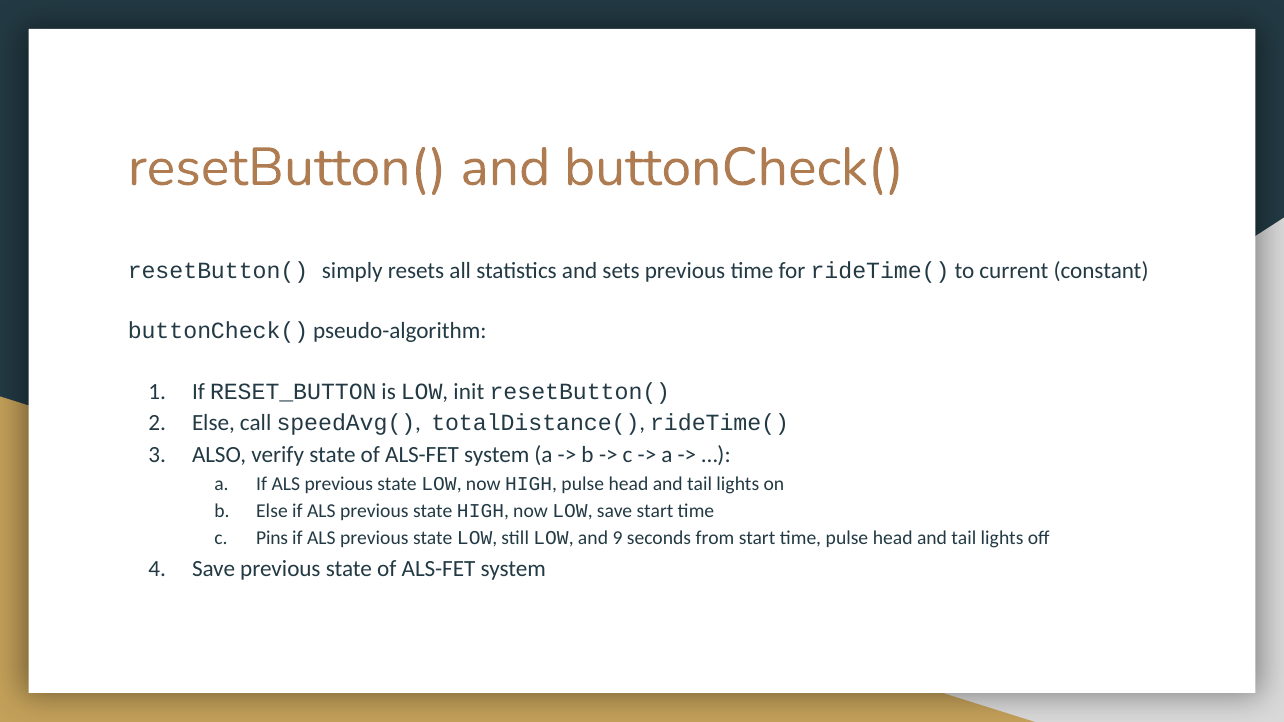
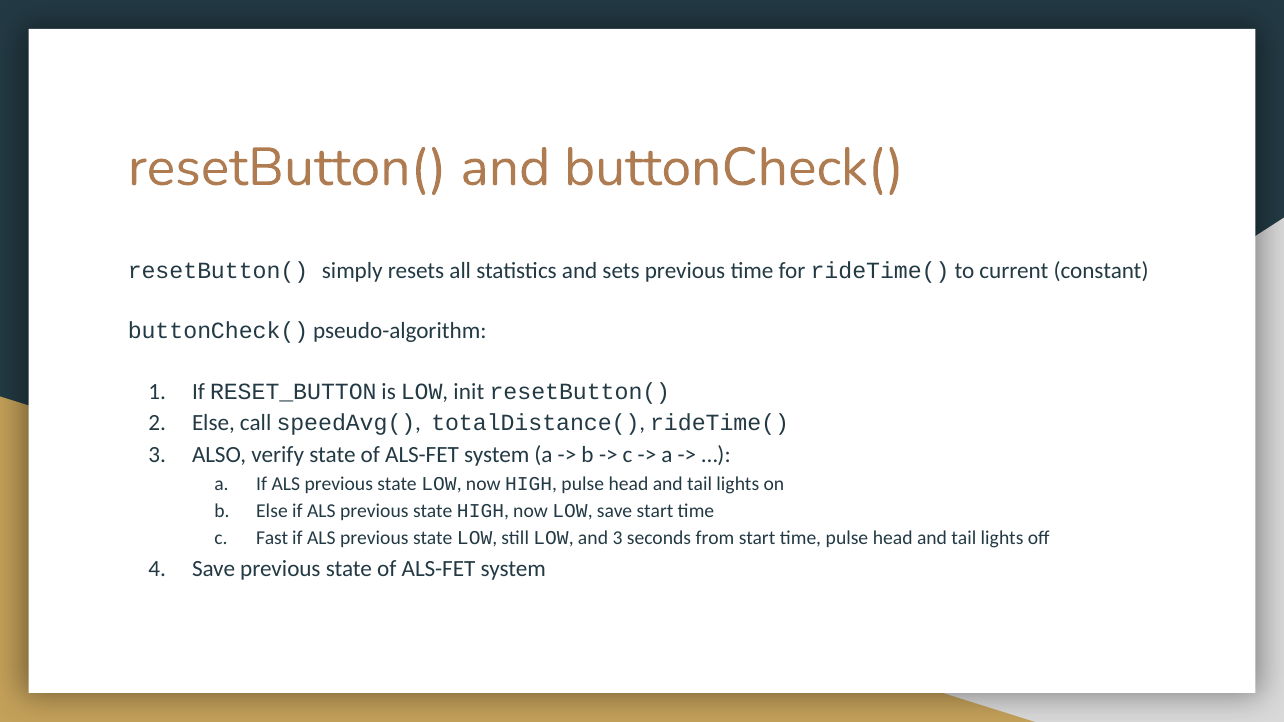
Pins: Pins -> Fast
and 9: 9 -> 3
